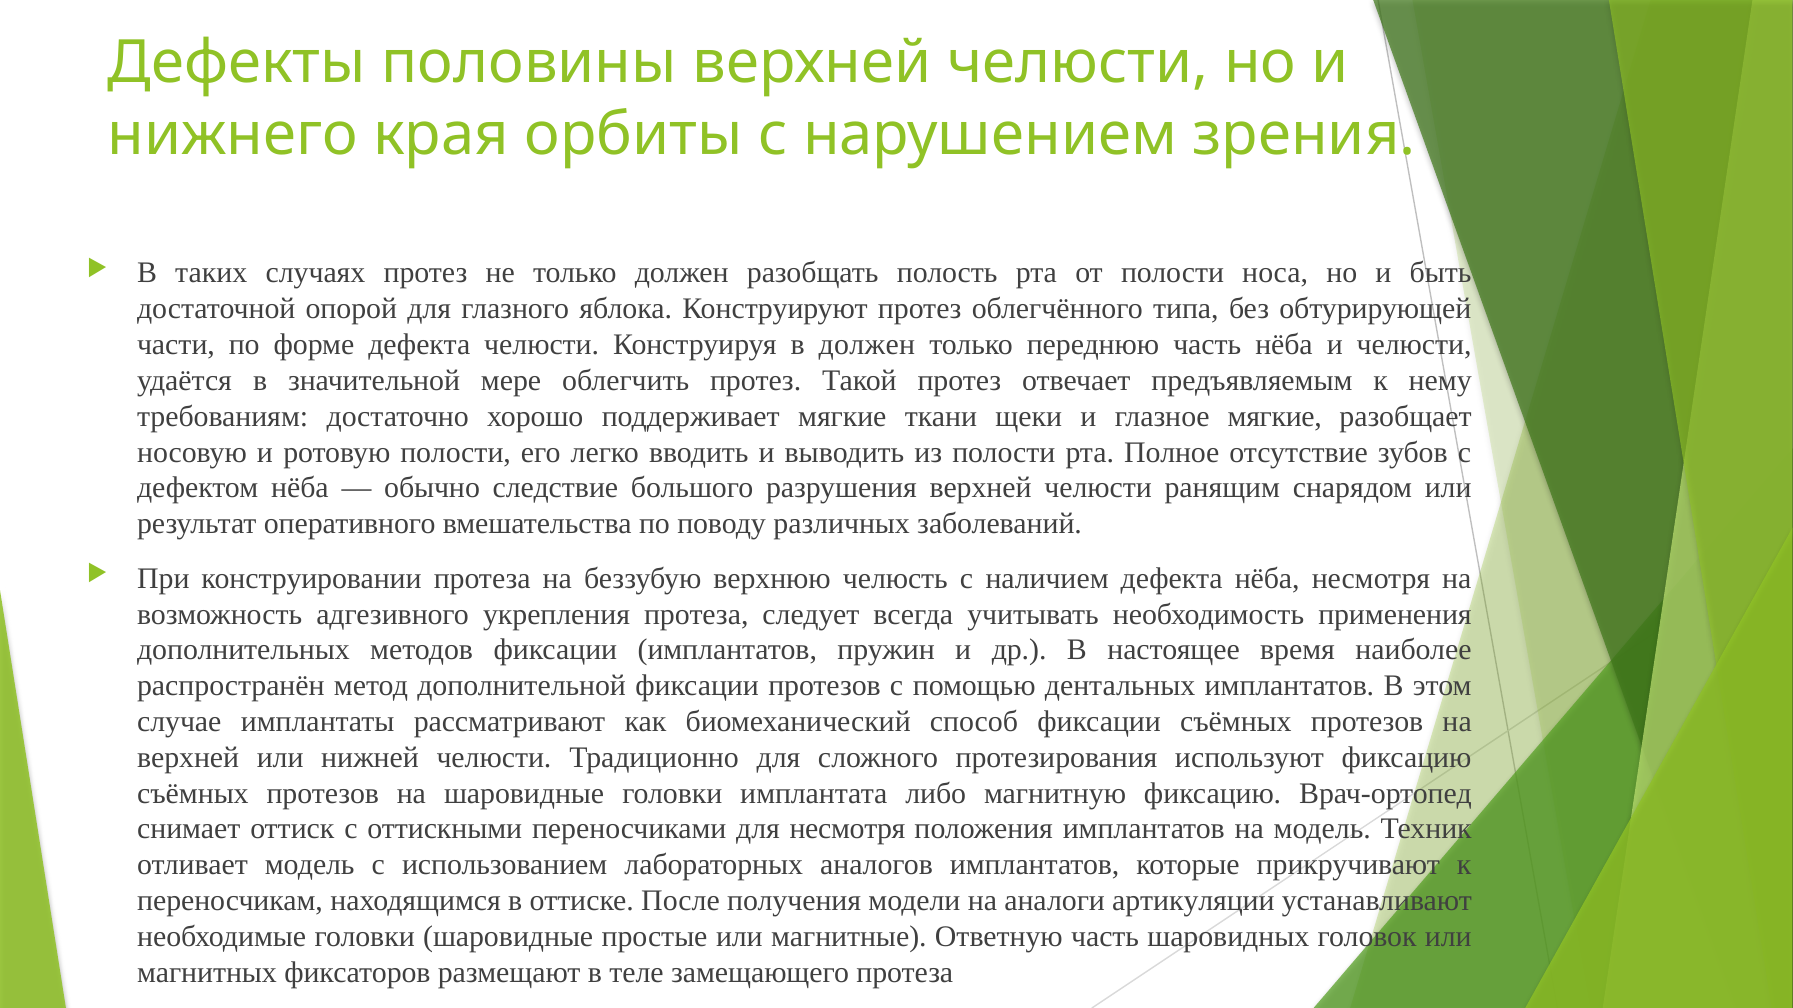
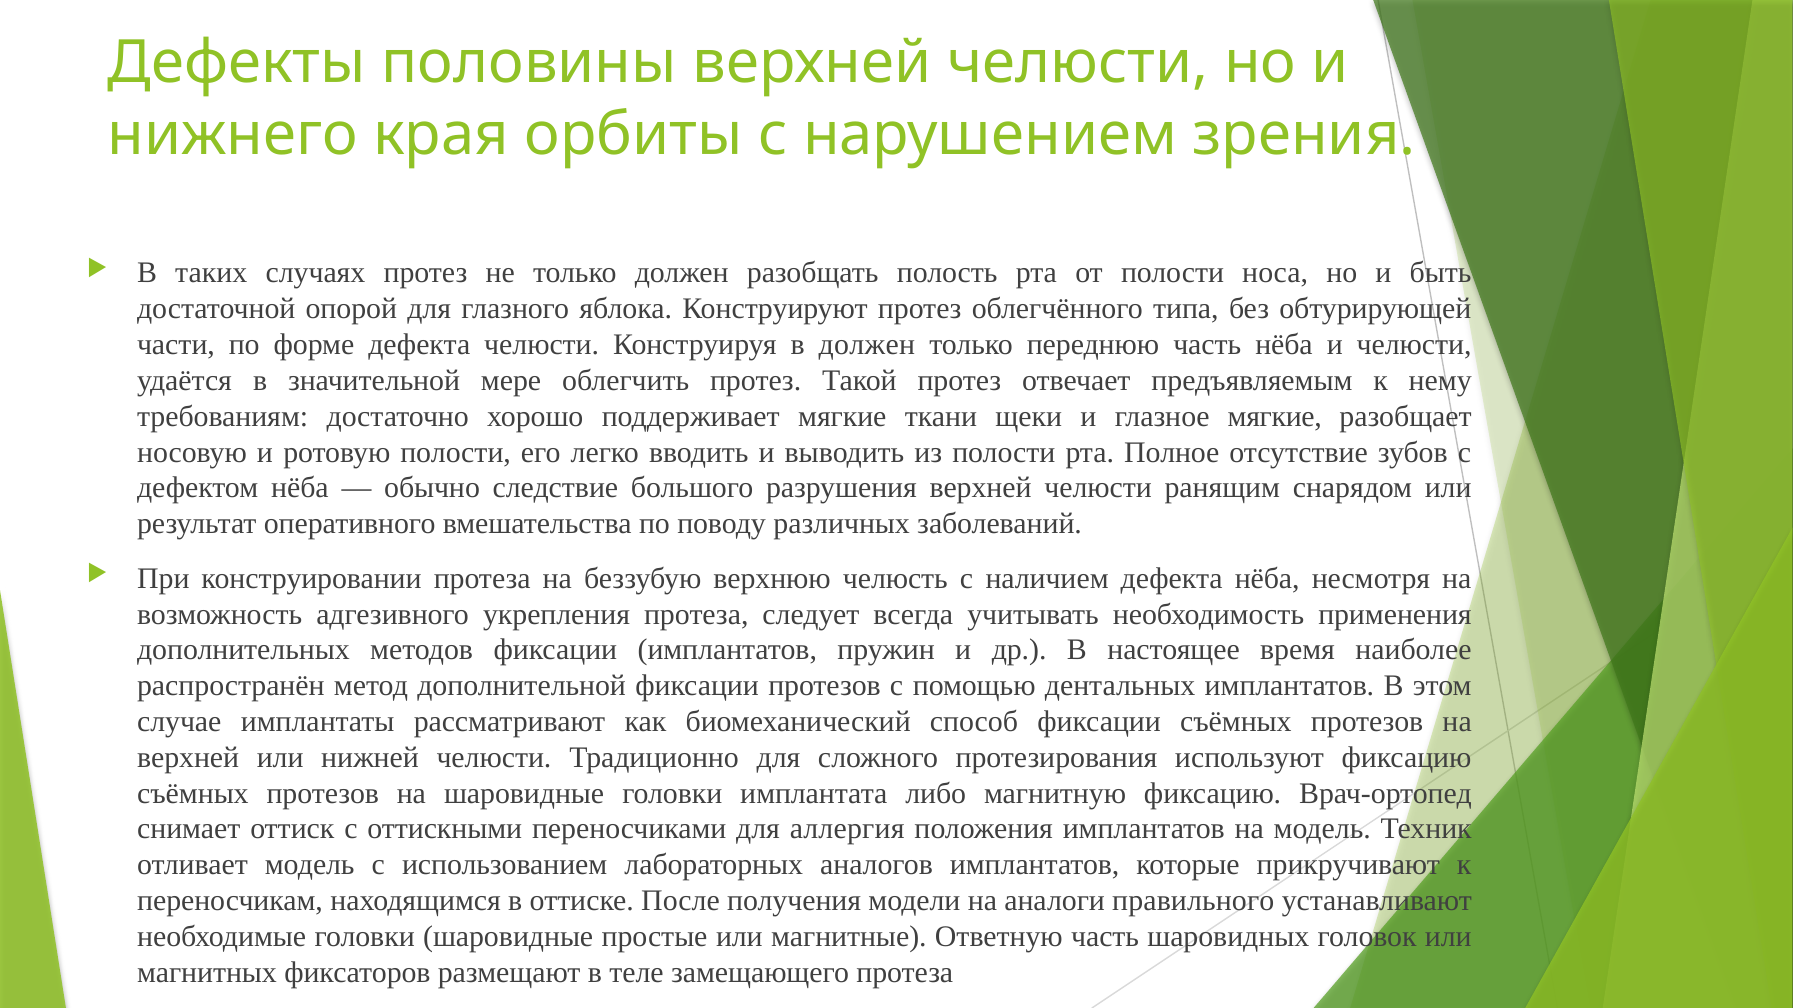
для несмотря: несмотря -> аллергия
артикуляции: артикуляции -> правильного
